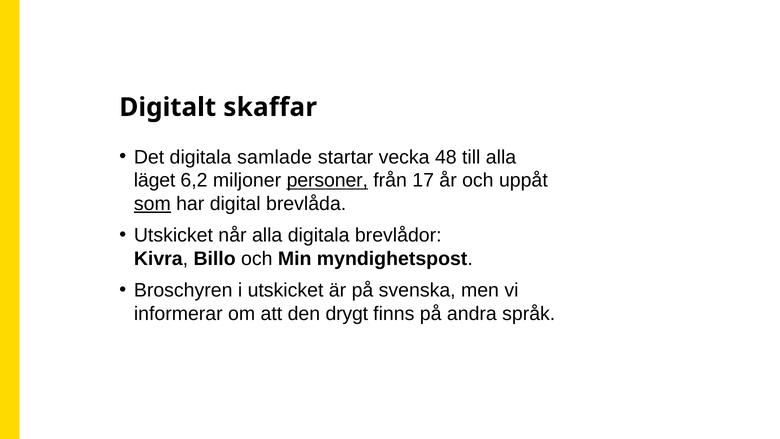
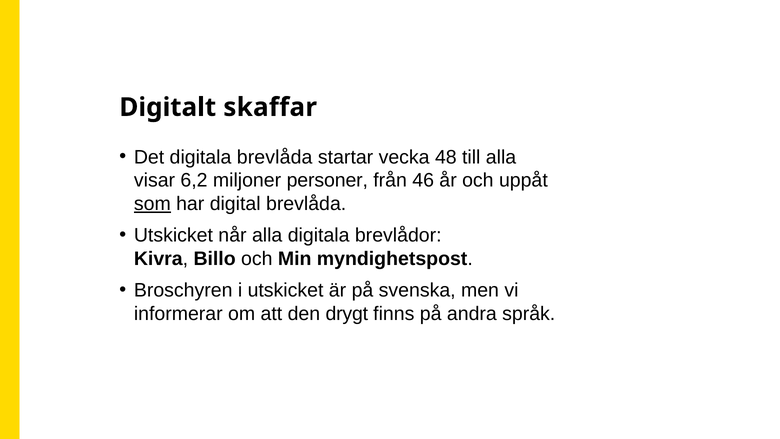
digitala samlade: samlade -> brevlåda
läget: läget -> visar
personer underline: present -> none
17: 17 -> 46
